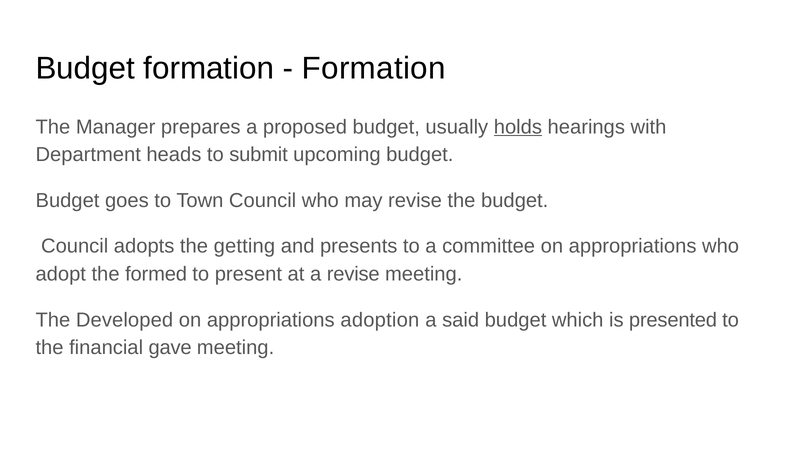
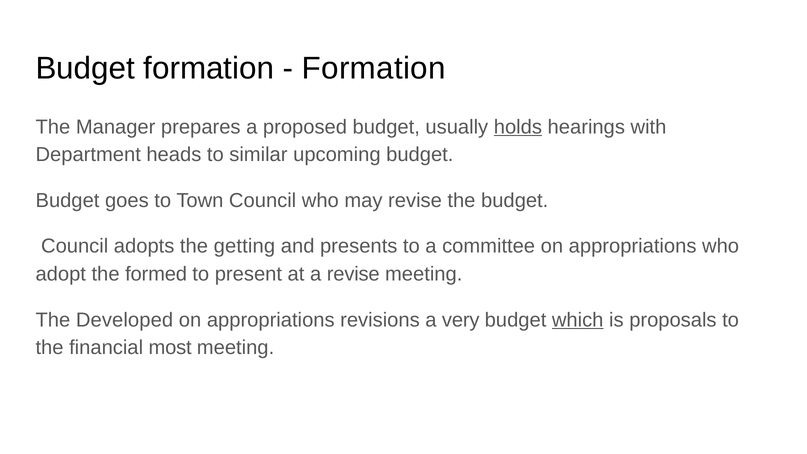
submit: submit -> similar
adoption: adoption -> revisions
said: said -> very
which underline: none -> present
presented: presented -> proposals
gave: gave -> most
